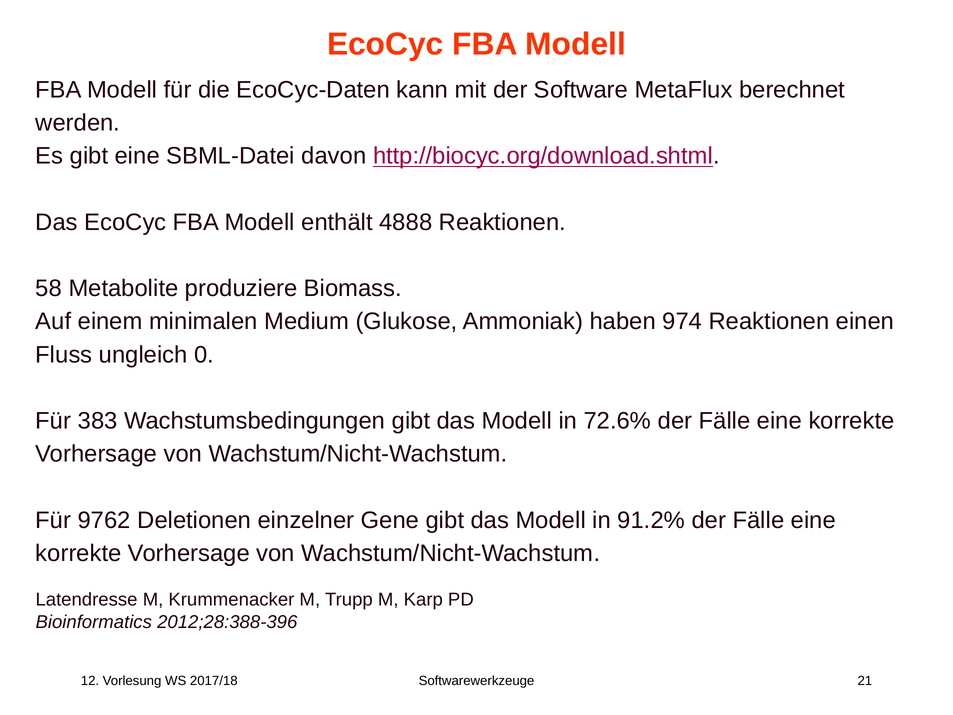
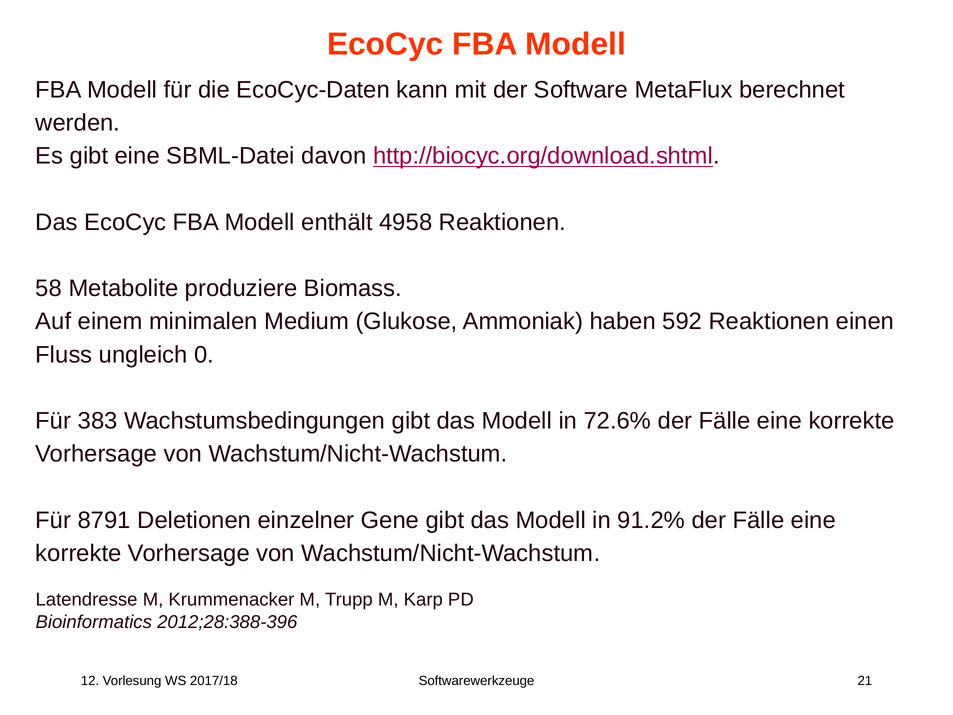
4888: 4888 -> 4958
974: 974 -> 592
9762: 9762 -> 8791
